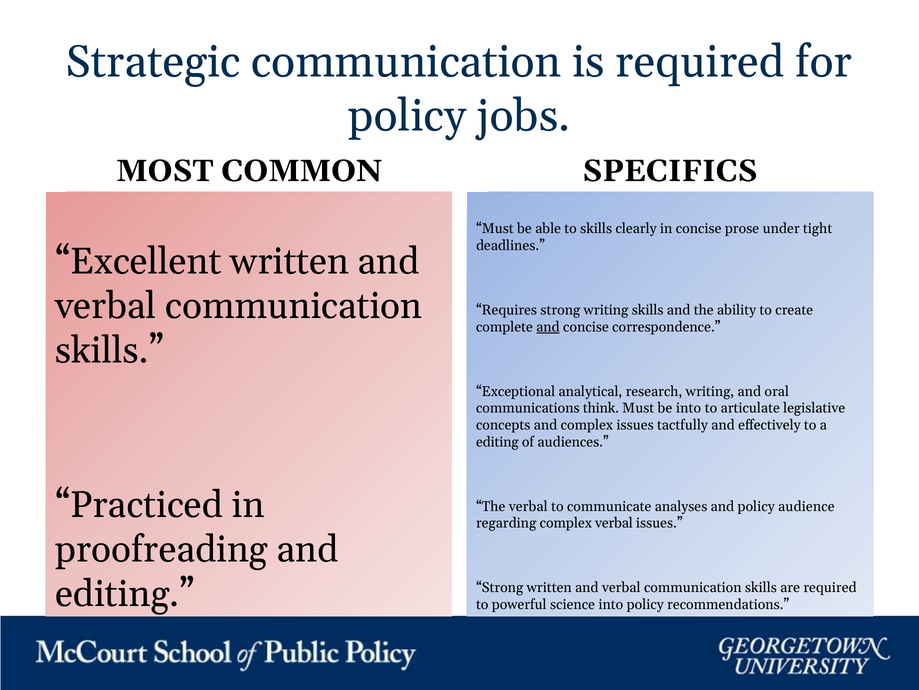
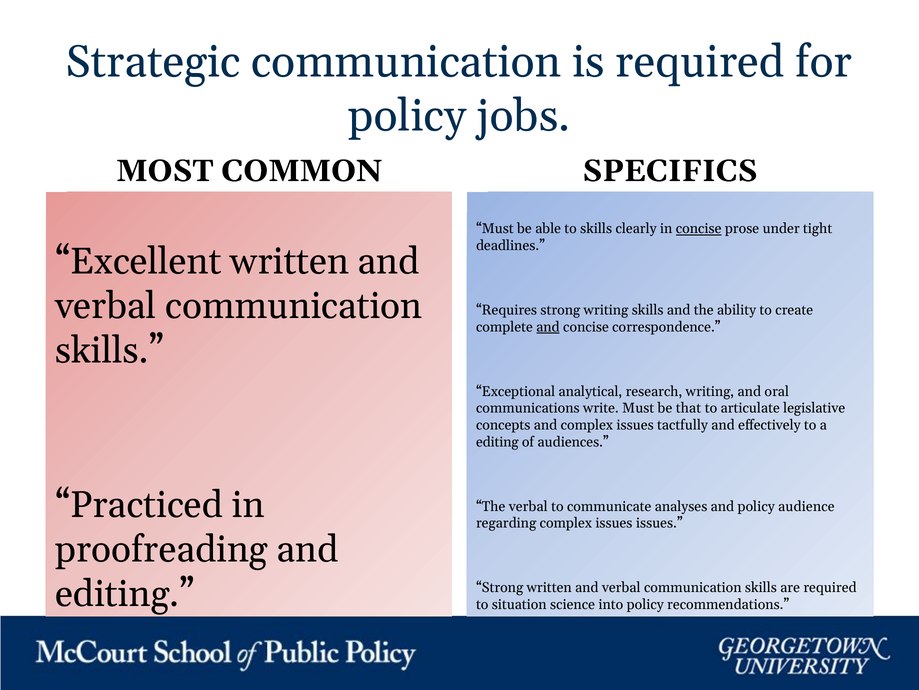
concise at (699, 229) underline: none -> present
think: think -> write
be into: into -> that
regarding complex verbal: verbal -> issues
powerful: powerful -> situation
